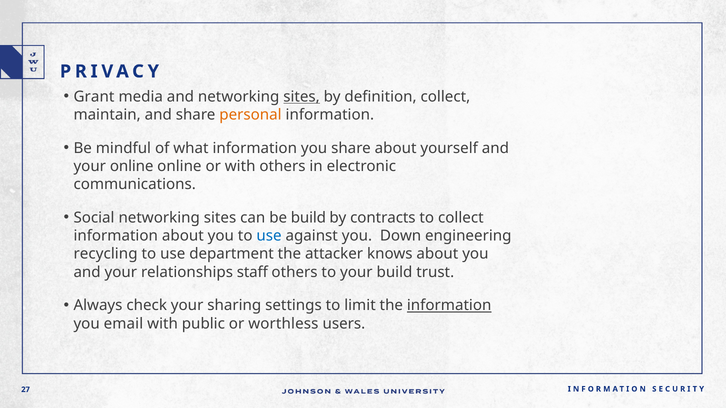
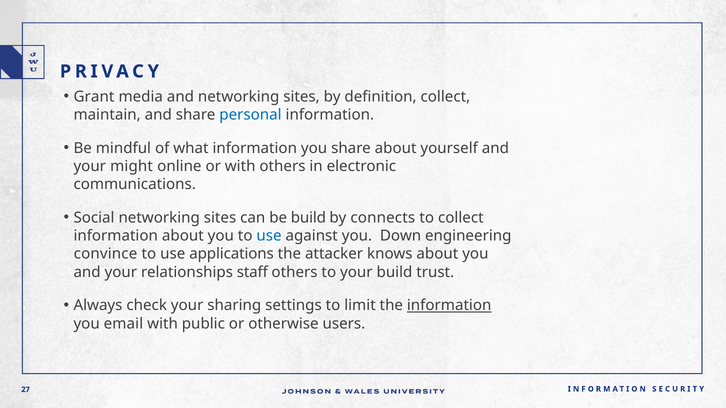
sites at (302, 97) underline: present -> none
personal colour: orange -> blue
your online: online -> might
contracts: contracts -> connects
recycling: recycling -> convince
department: department -> applications
worthless: worthless -> otherwise
